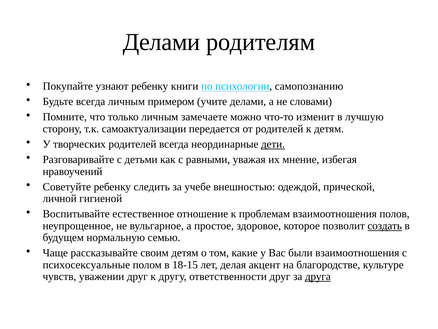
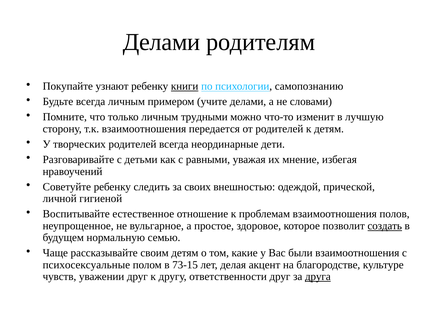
книги underline: none -> present
замечаете: замечаете -> трудными
т.к самоактуализации: самоактуализации -> взаимоотношения
дети underline: present -> none
учебе: учебе -> своих
18-15: 18-15 -> 73-15
